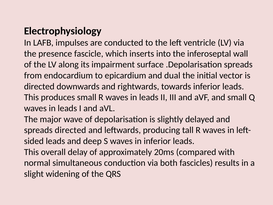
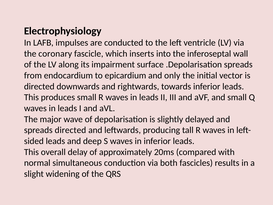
presence: presence -> coronary
dual: dual -> only
